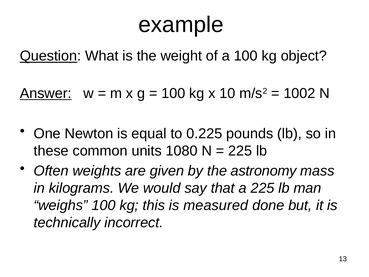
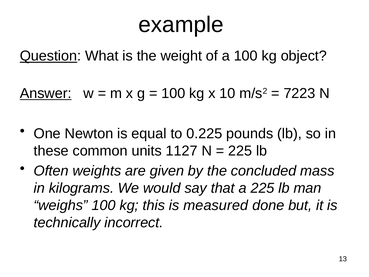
1002: 1002 -> 7223
1080: 1080 -> 1127
astronomy: astronomy -> concluded
